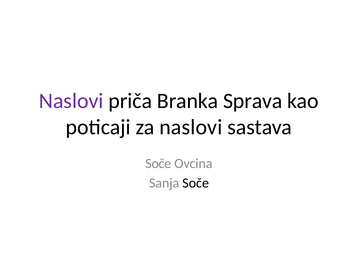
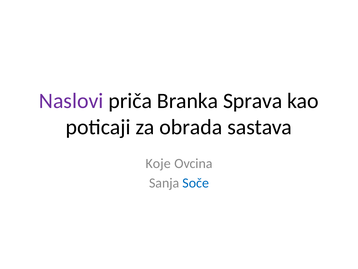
za naslovi: naslovi -> obrada
Soče at (158, 163): Soče -> Koje
Soče at (196, 183) colour: black -> blue
